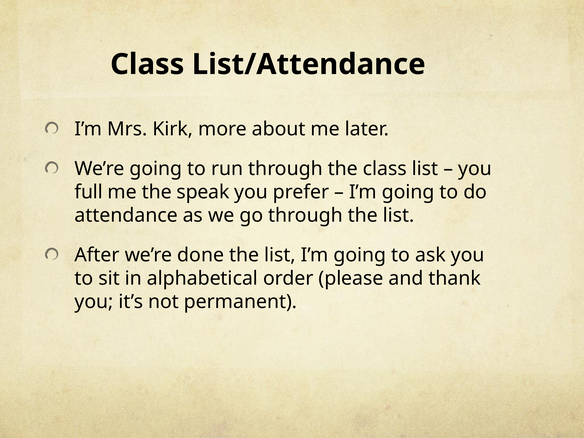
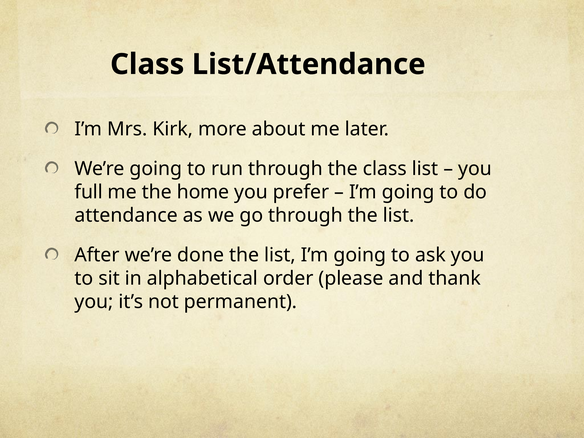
speak: speak -> home
